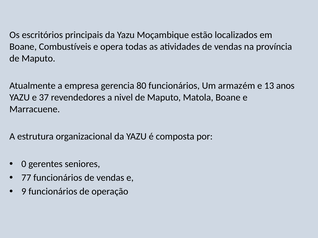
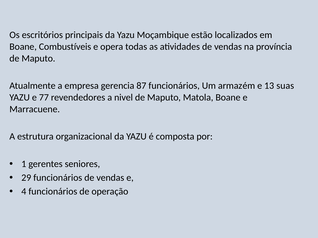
80: 80 -> 87
anos: anos -> suas
37: 37 -> 77
0: 0 -> 1
77: 77 -> 29
9: 9 -> 4
